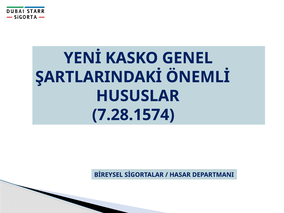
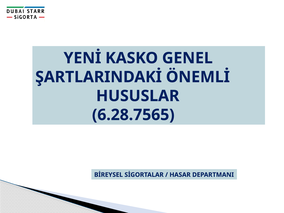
7.28.1574: 7.28.1574 -> 6.28.7565
